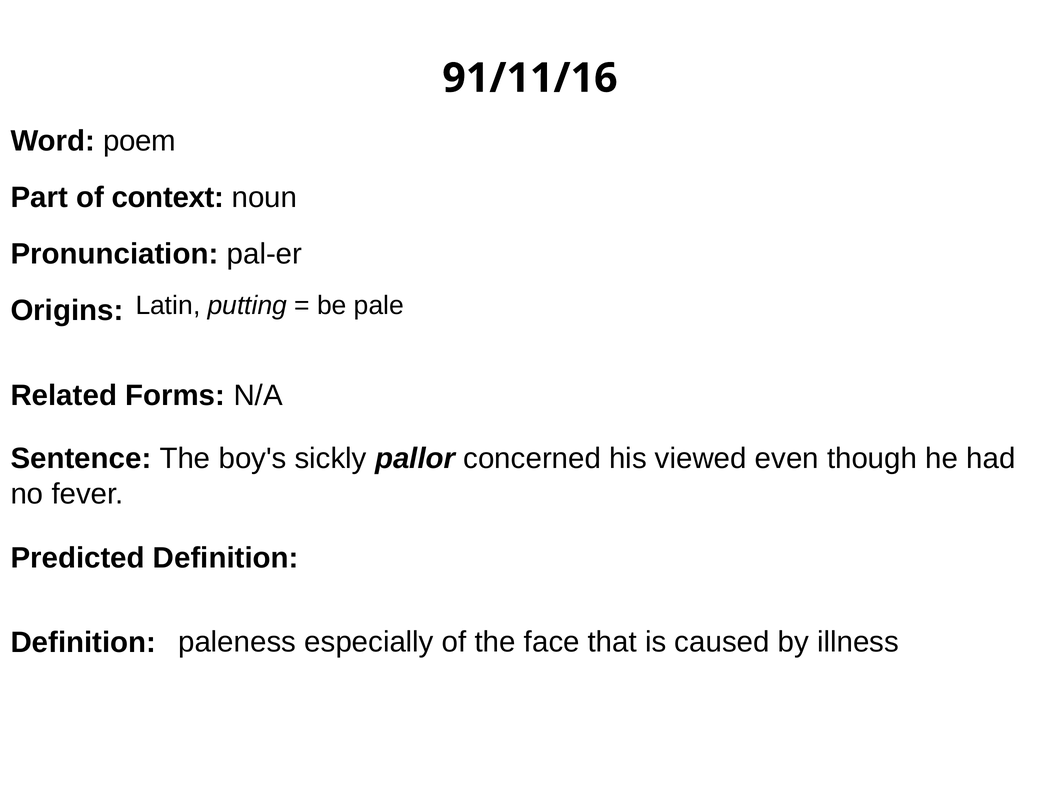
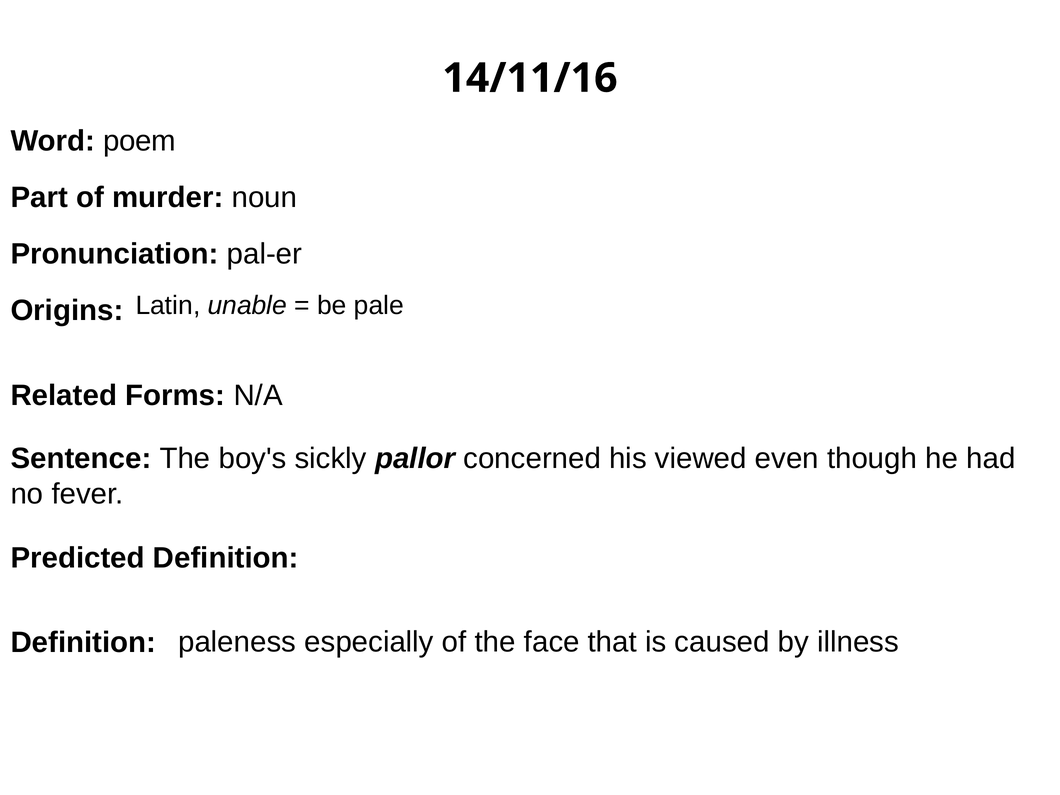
91/11/16: 91/11/16 -> 14/11/16
context: context -> murder
putting: putting -> unable
